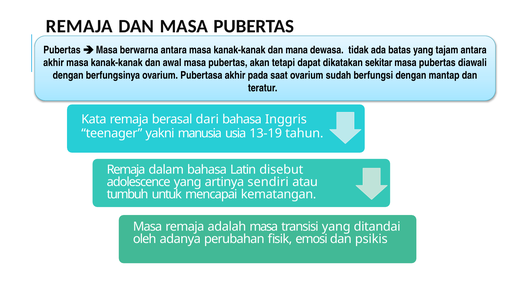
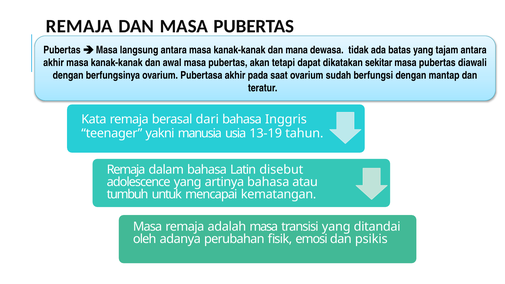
berwarna: berwarna -> langsung
artinya sendiri: sendiri -> bahasa
